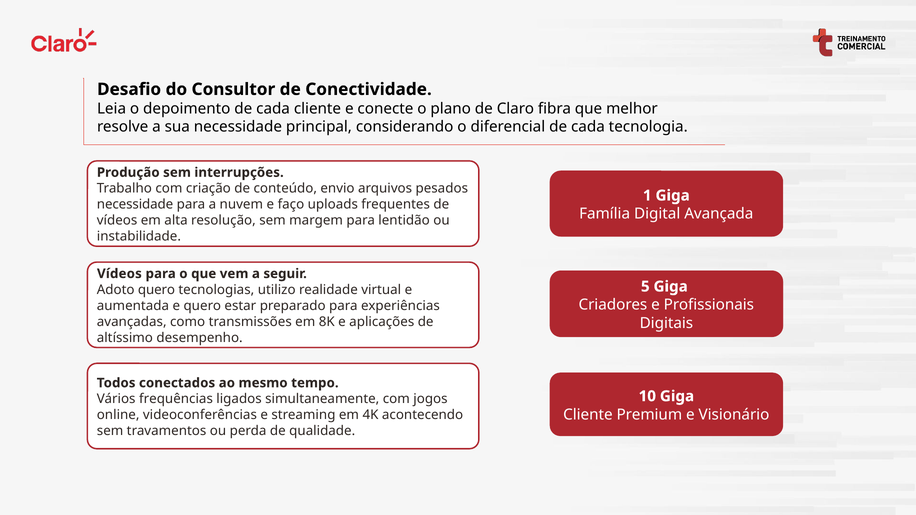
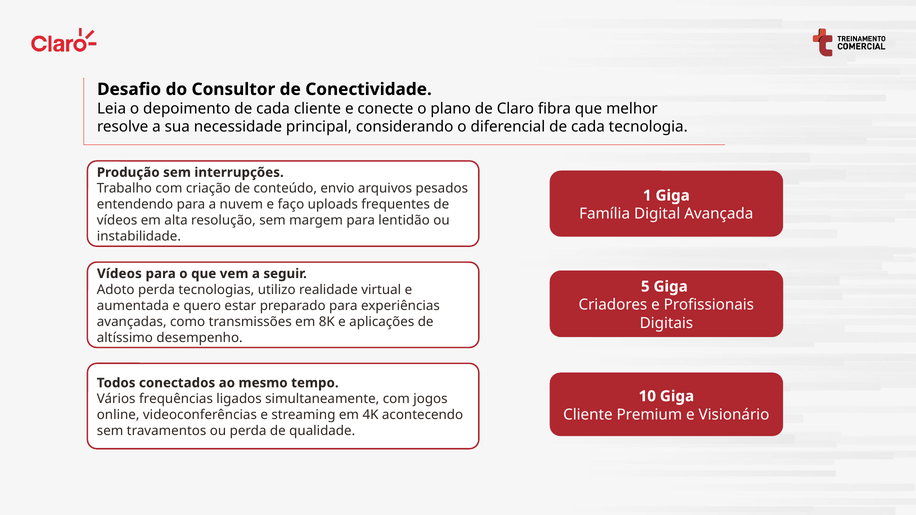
necessidade at (135, 205): necessidade -> entendendo
Adoto quero: quero -> perda
